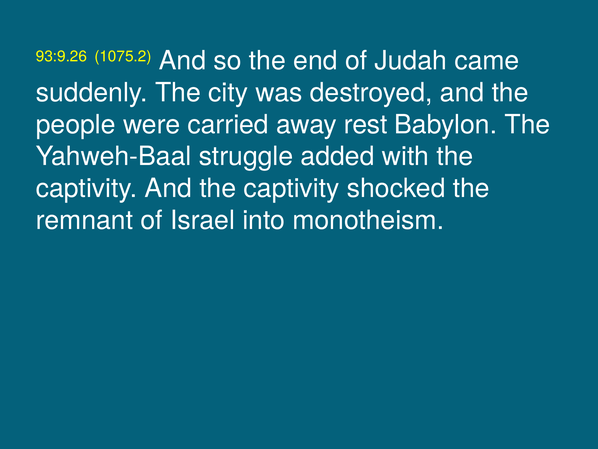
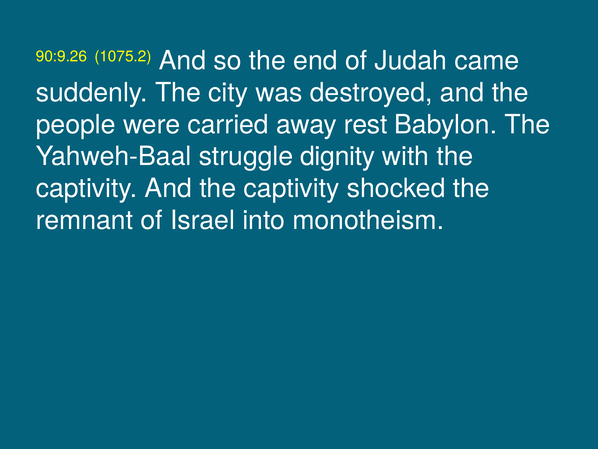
93:9.26: 93:9.26 -> 90:9.26
added: added -> dignity
